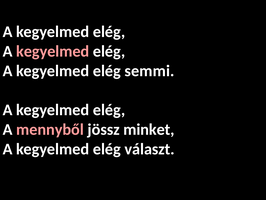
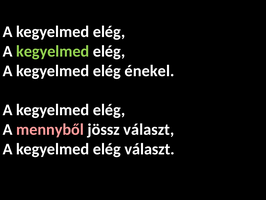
kegyelmed at (53, 51) colour: pink -> light green
semmi: semmi -> énekel
jössz minket: minket -> választ
